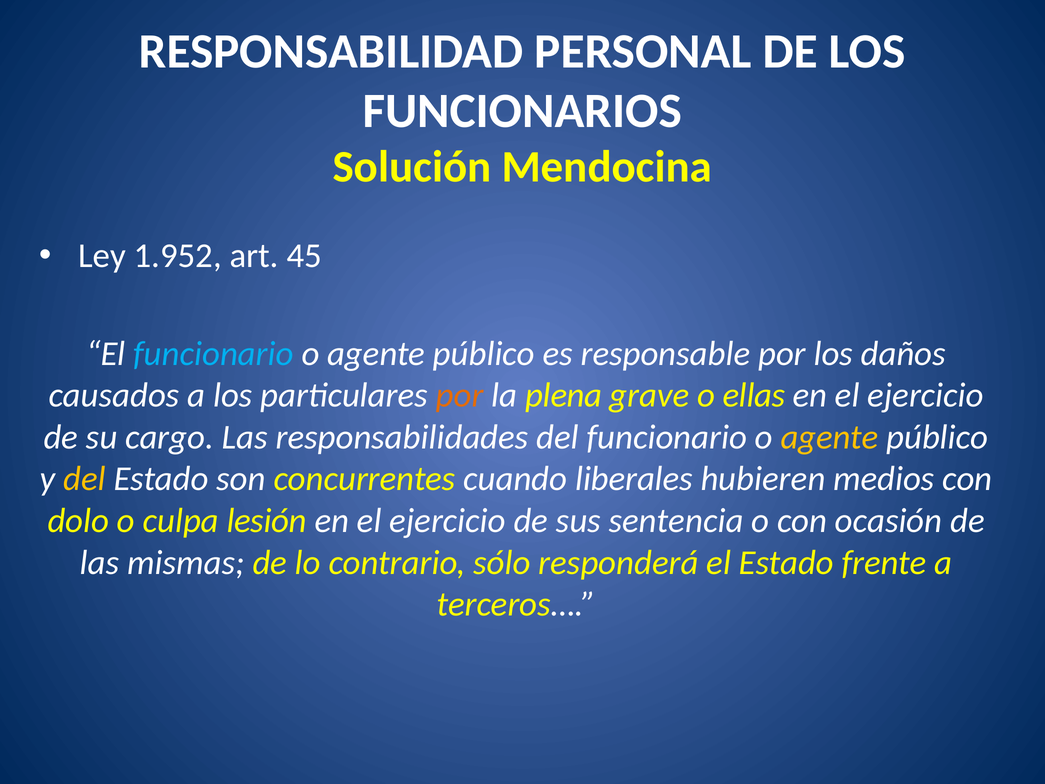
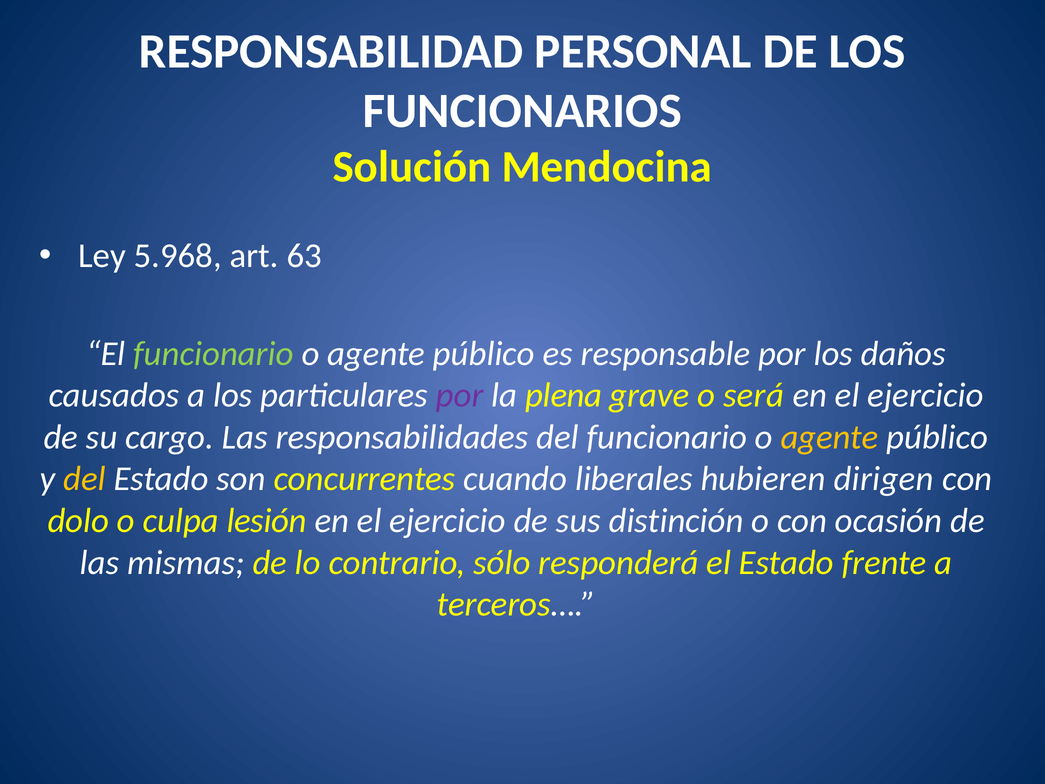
1.952: 1.952 -> 5.968
45: 45 -> 63
funcionario at (213, 353) colour: light blue -> light green
por at (460, 395) colour: orange -> purple
ellas: ellas -> será
medios: medios -> dirigen
sentencia: sentencia -> distinción
